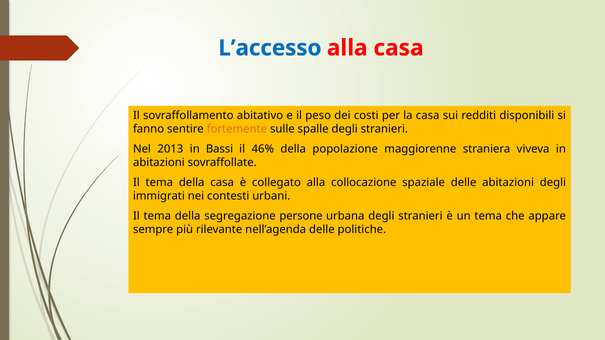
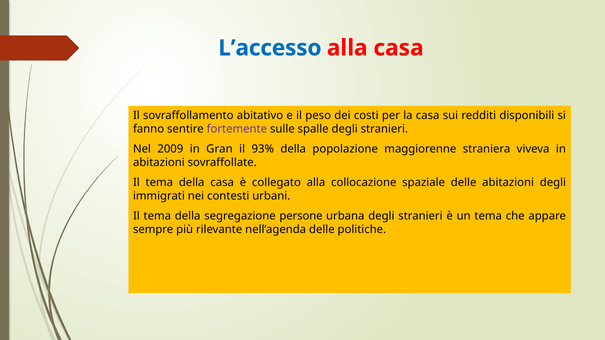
fortemente colour: orange -> purple
2013: 2013 -> 2009
Bassi: Bassi -> Gran
46%: 46% -> 93%
